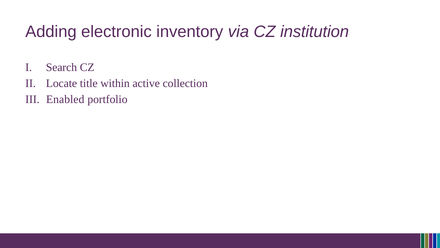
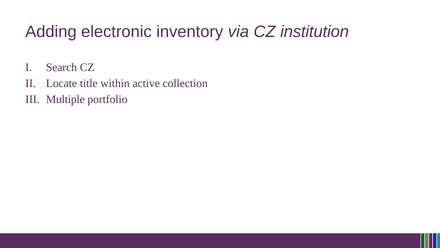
Enabled: Enabled -> Multiple
